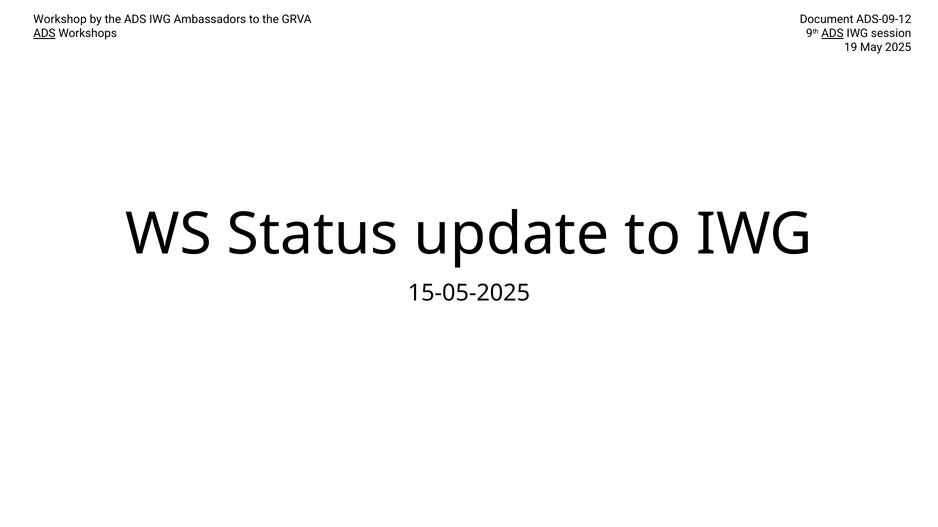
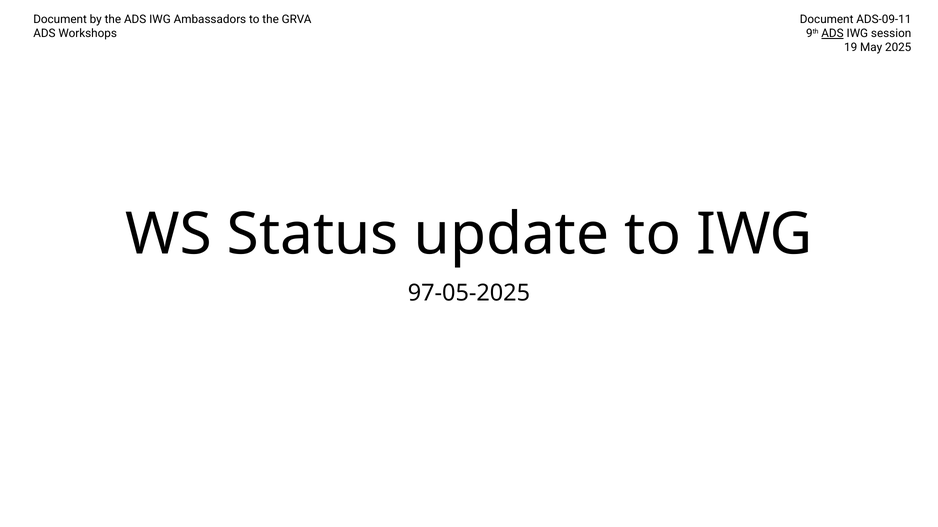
Workshop at (60, 20): Workshop -> Document
ADS-09-12: ADS-09-12 -> ADS-09-11
ADS at (44, 34) underline: present -> none
15-05-2025: 15-05-2025 -> 97-05-2025
